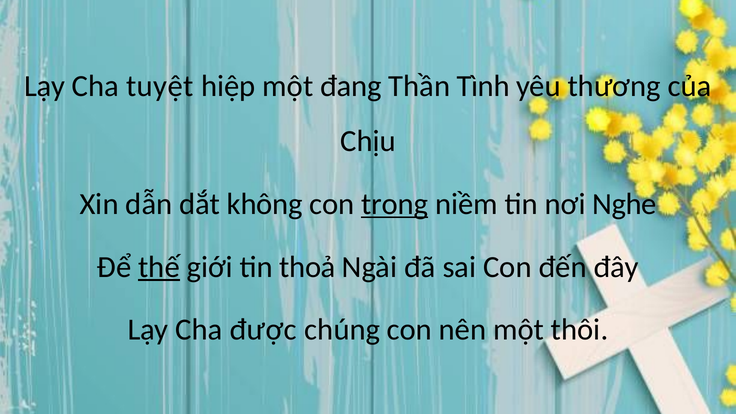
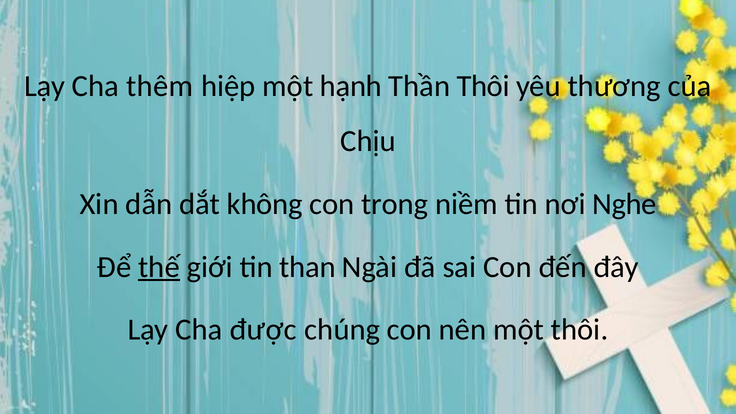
tuyệt: tuyệt -> thêm
đang: đang -> hạnh
Thần Tình: Tình -> Thôi
trong underline: present -> none
thoả: thoả -> than
